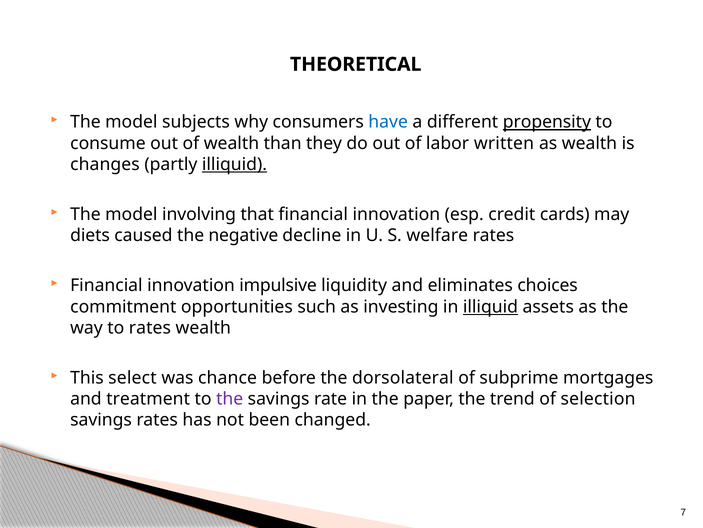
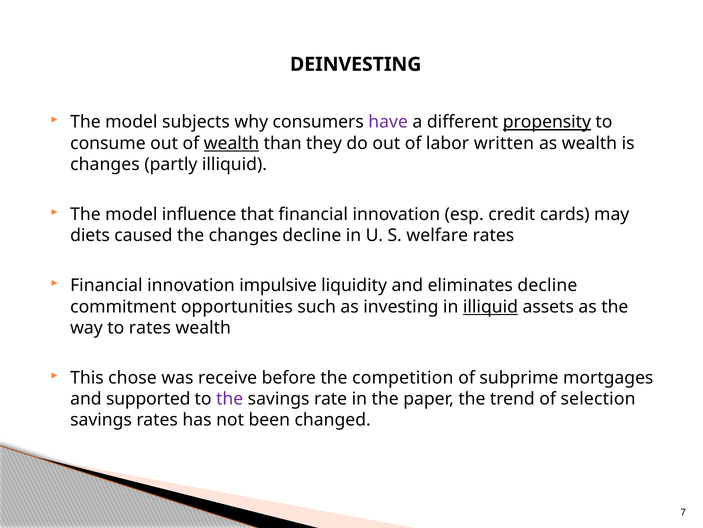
THEORETICAL: THEORETICAL -> DEINVESTING
have colour: blue -> purple
wealth at (231, 143) underline: none -> present
illiquid at (234, 164) underline: present -> none
involving: involving -> influence
the negative: negative -> changes
eliminates choices: choices -> decline
select: select -> chose
chance: chance -> receive
dorsolateral: dorsolateral -> competition
treatment: treatment -> supported
